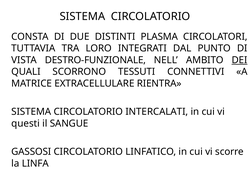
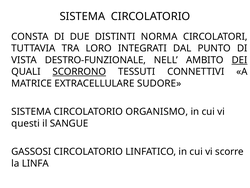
PLASMA: PLASMA -> NORMA
SCORRONO underline: none -> present
RIENTRA: RIENTRA -> SUDORE
INTERCALATI: INTERCALATI -> ORGANISMO
